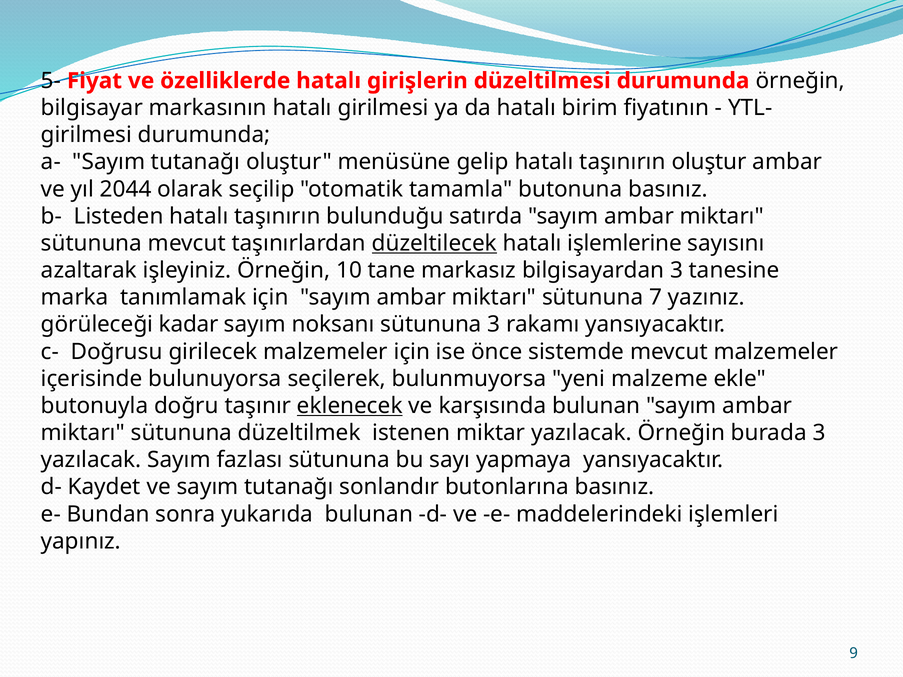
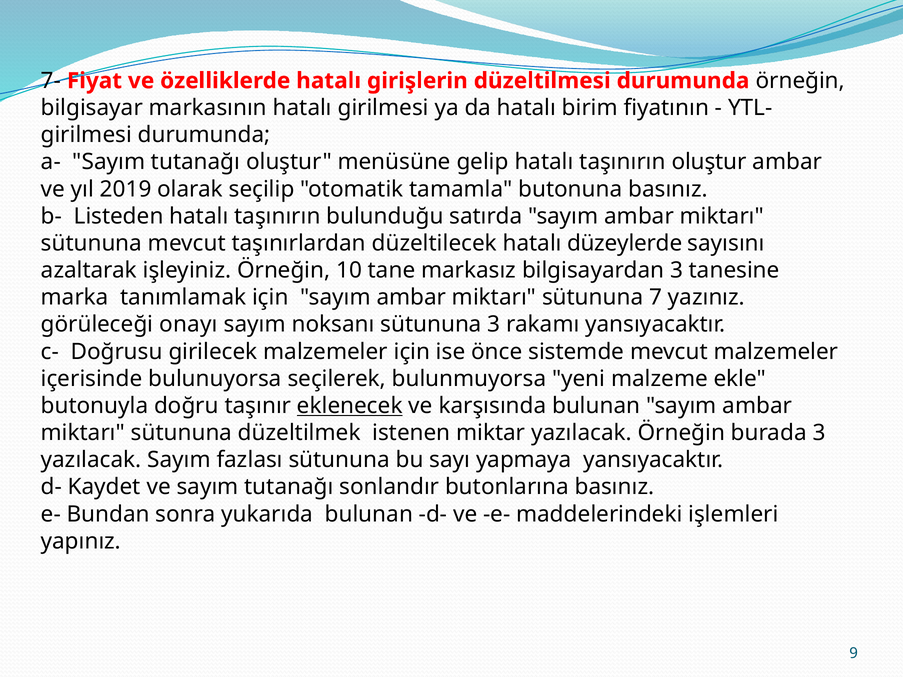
5-: 5- -> 7-
2044: 2044 -> 2019
düzeltilecek underline: present -> none
işlemlerine: işlemlerine -> düzeylerde
kadar: kadar -> onayı
